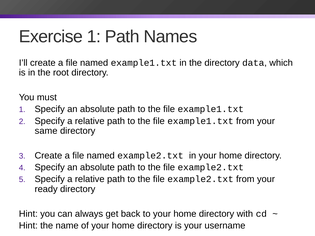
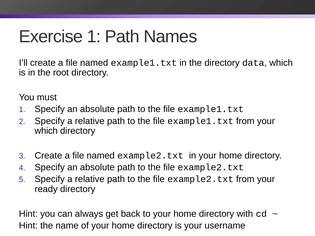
same at (46, 131): same -> which
